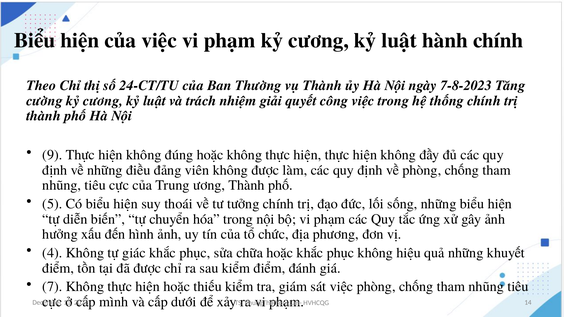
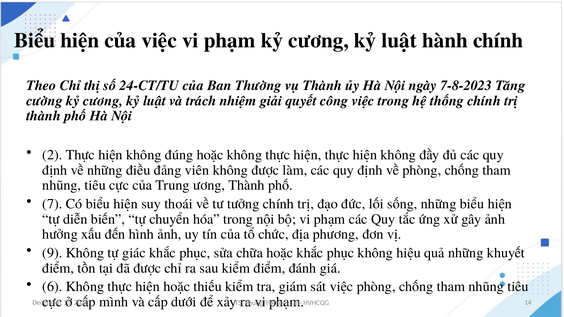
9: 9 -> 2
5: 5 -> 7
4: 4 -> 9
7: 7 -> 6
